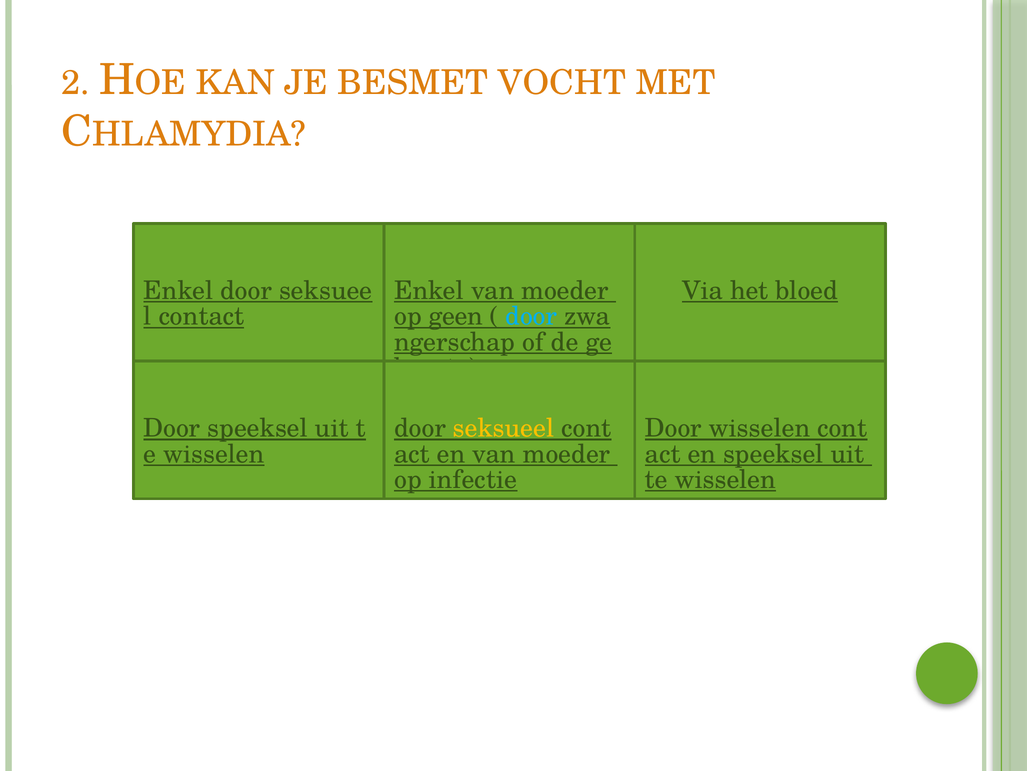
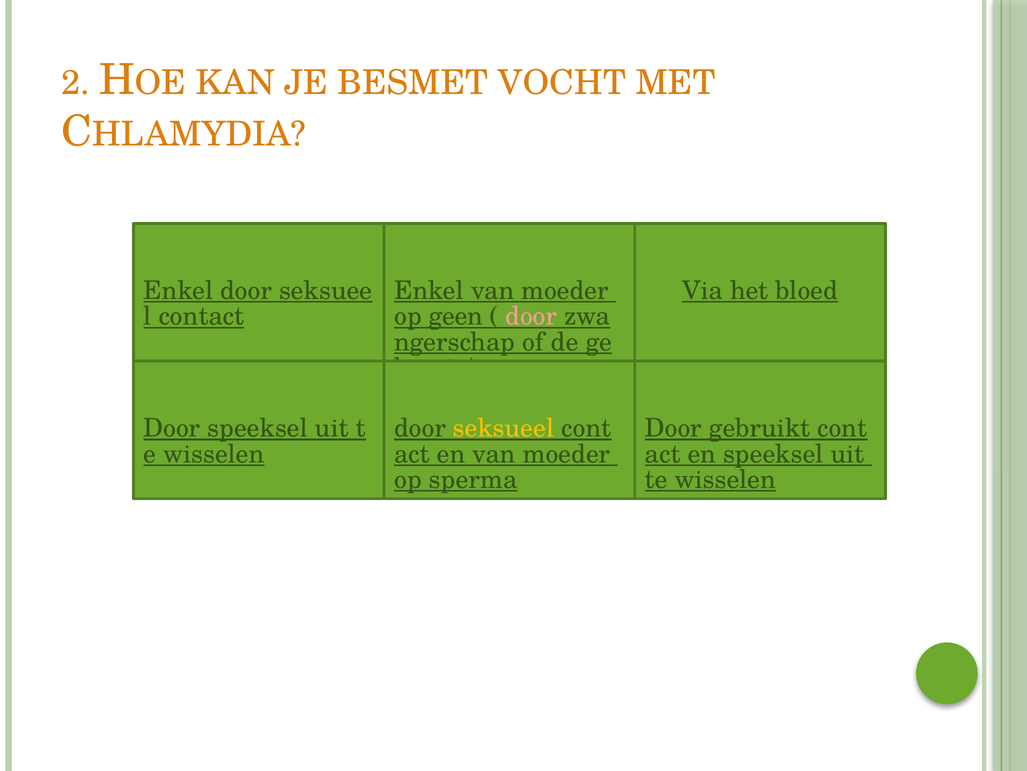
door at (531, 316) colour: light blue -> pink
Door wisselen: wisselen -> gebruikt
infectie: infectie -> sperma
